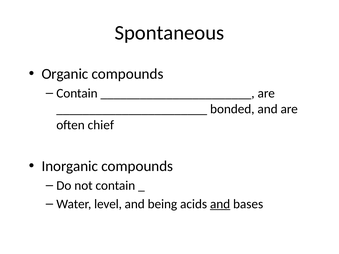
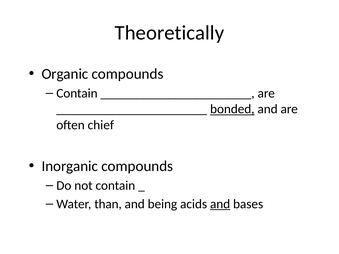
Spontaneous: Spontaneous -> Theoretically
bonded underline: none -> present
level: level -> than
